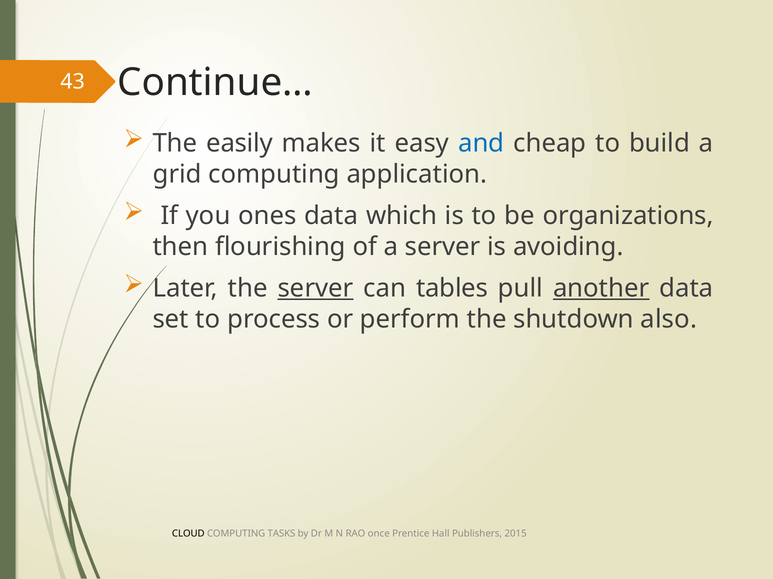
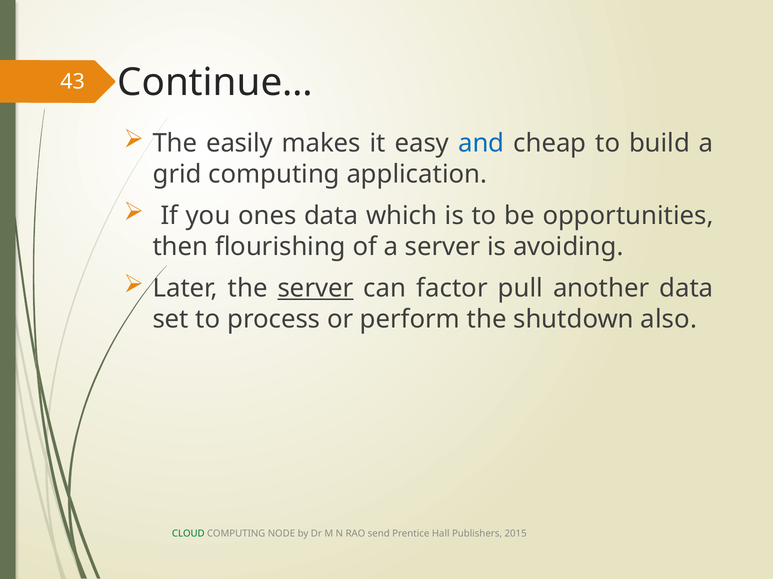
organizations: organizations -> opportunities
tables: tables -> factor
another underline: present -> none
CLOUD colour: black -> green
TASKS: TASKS -> NODE
once: once -> send
